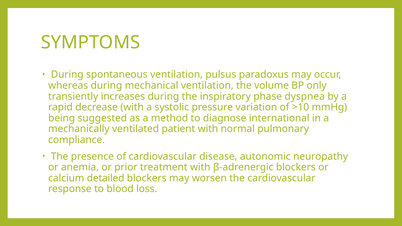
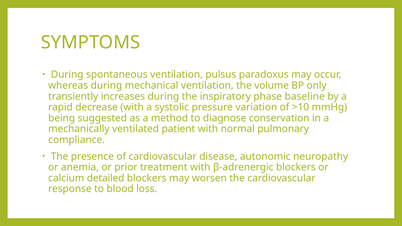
dyspnea: dyspnea -> baseline
international: international -> conservation
